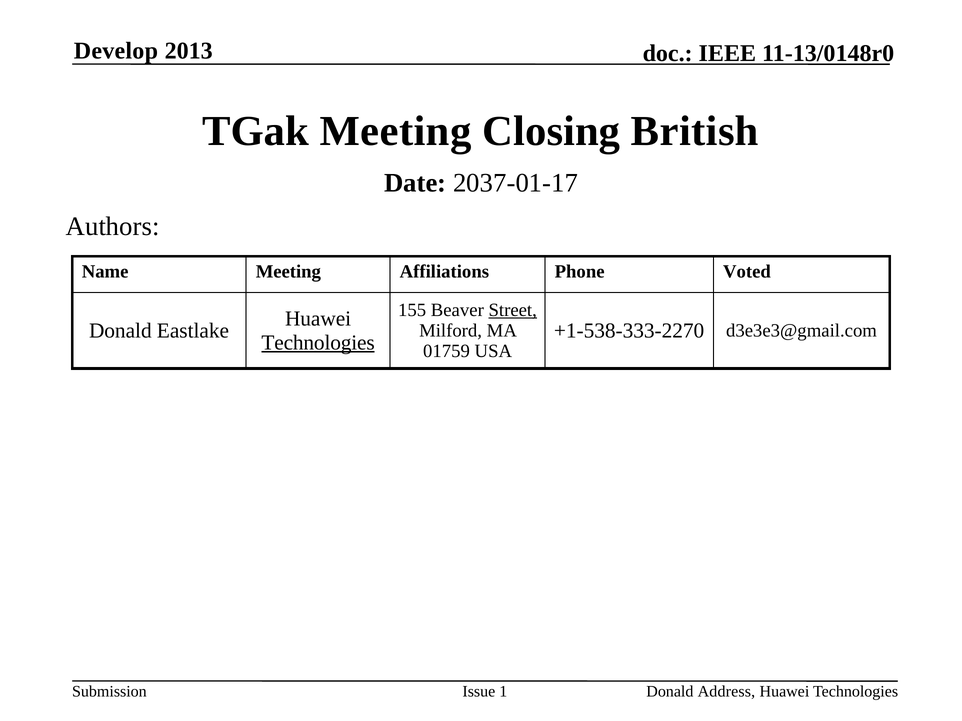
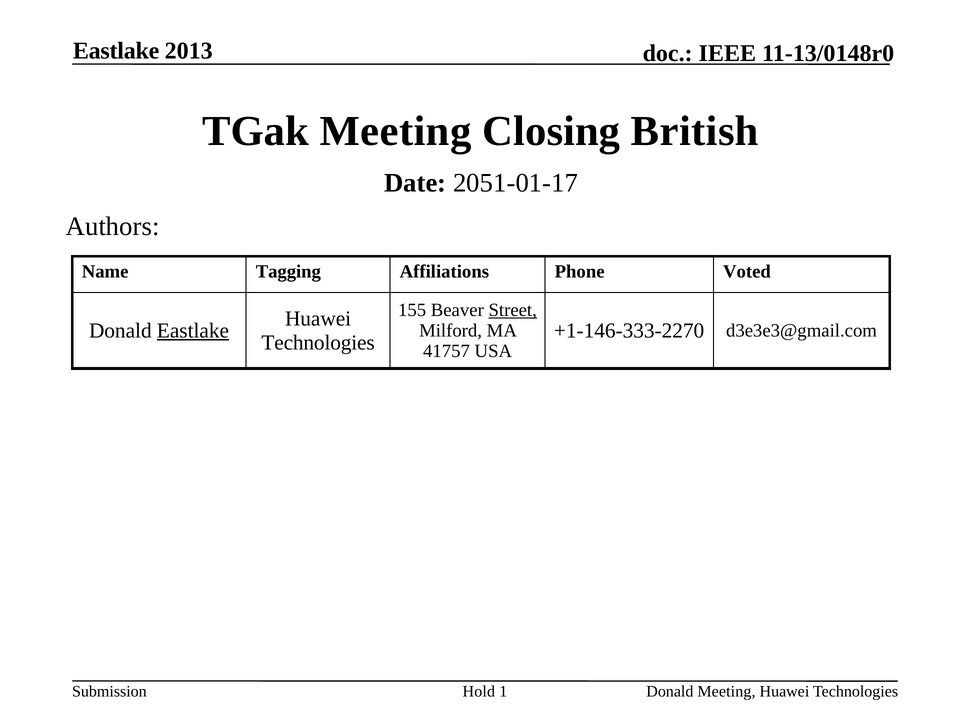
Develop at (116, 51): Develop -> Eastlake
2037-01-17: 2037-01-17 -> 2051-01-17
Name Meeting: Meeting -> Tagging
Eastlake at (193, 331) underline: none -> present
+1-538-333-2270: +1-538-333-2270 -> +1-146-333-2270
Technologies at (318, 343) underline: present -> none
01759: 01759 -> 41757
Issue: Issue -> Hold
Donald Address: Address -> Meeting
